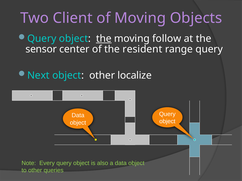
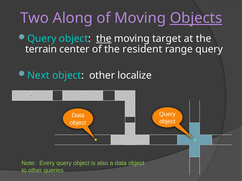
Client: Client -> Along
Objects underline: none -> present
follow: follow -> target
sensor: sensor -> terrain
